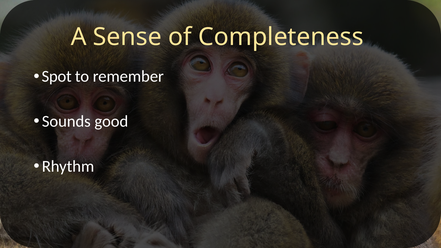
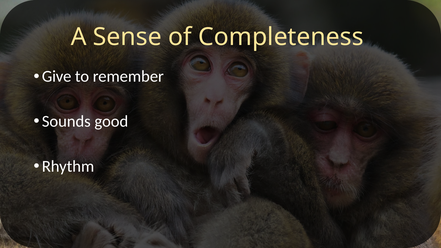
Spot: Spot -> Give
